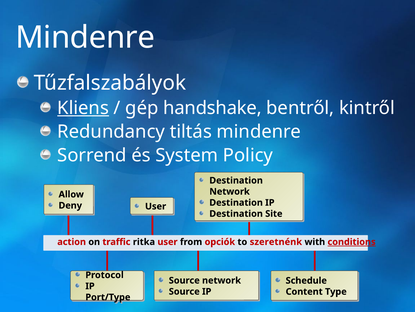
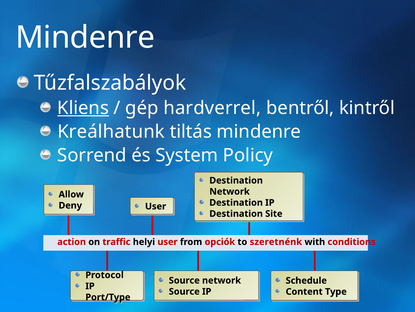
handshake: handshake -> hardverrel
Redundancy: Redundancy -> Kreálhatunk
ritka: ritka -> helyi
conditions underline: present -> none
